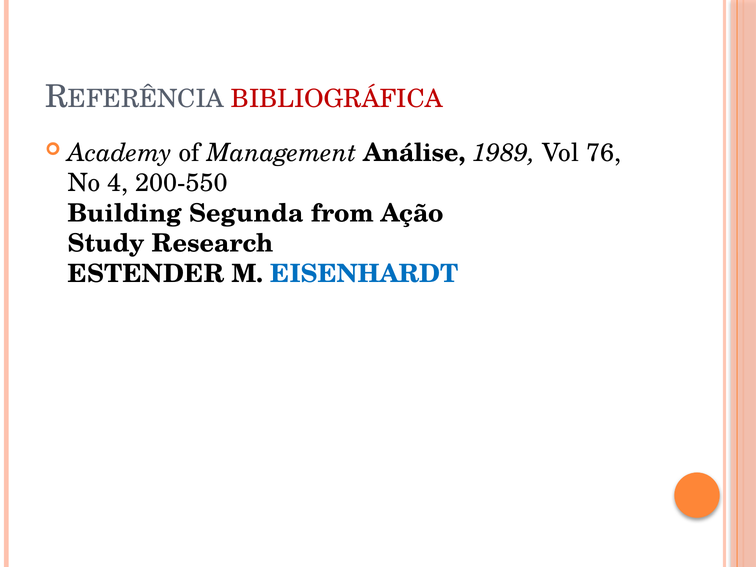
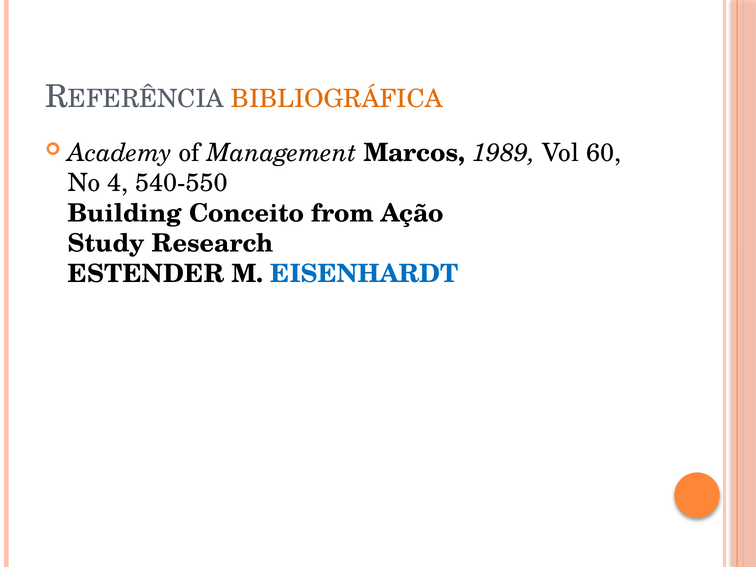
BIBLIOGRÁFICA colour: red -> orange
Análise: Análise -> Marcos
76: 76 -> 60
200-550: 200-550 -> 540-550
Segunda: Segunda -> Conceito
